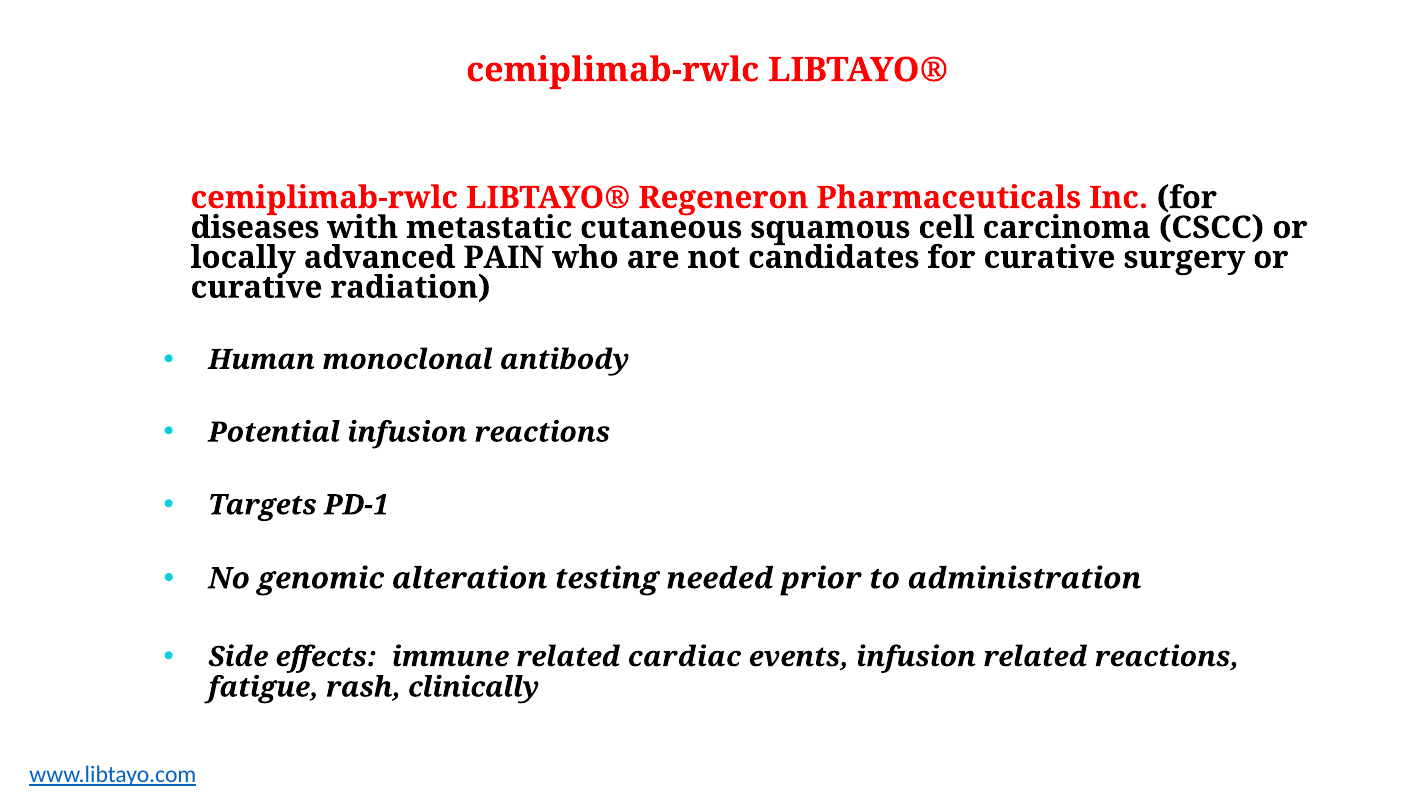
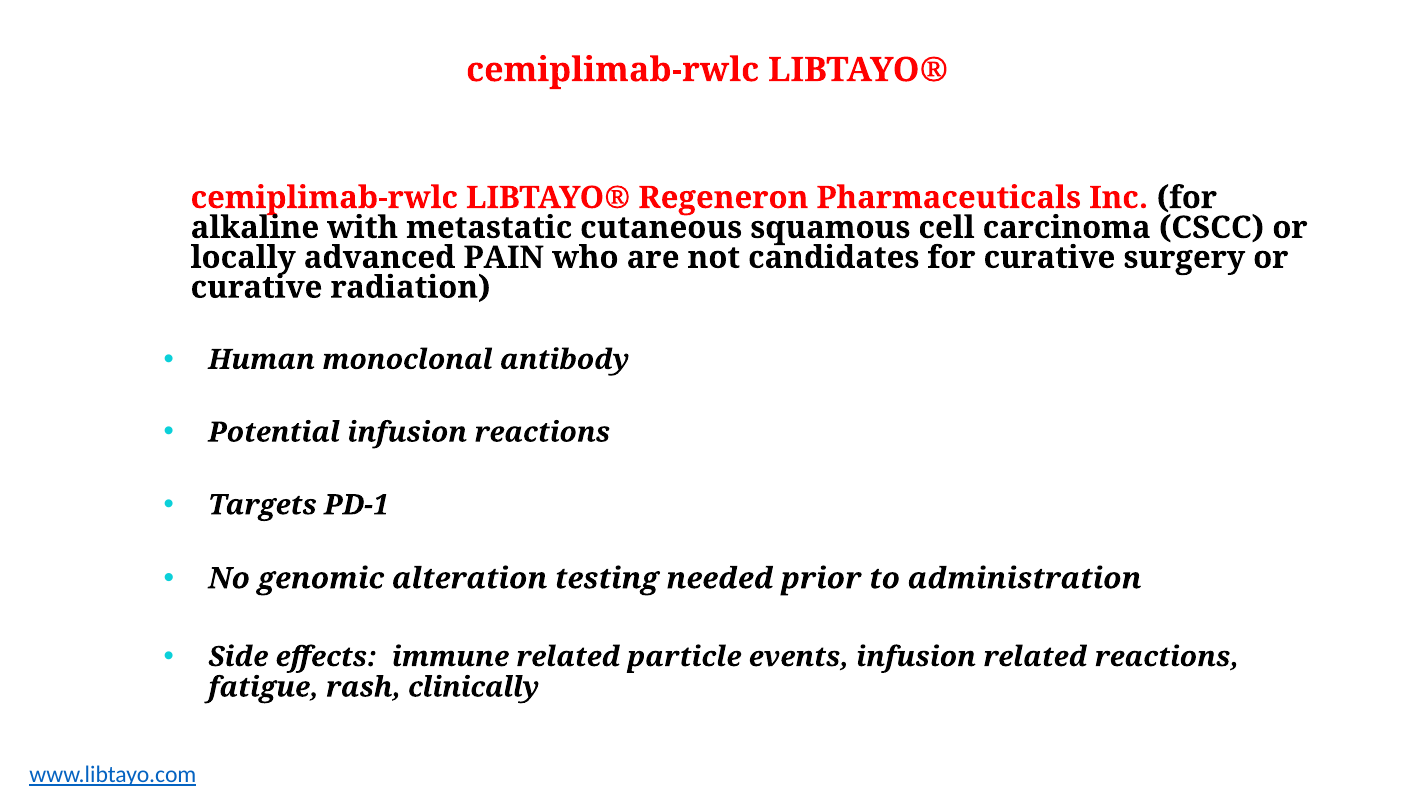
diseases: diseases -> alkaline
cardiac: cardiac -> particle
